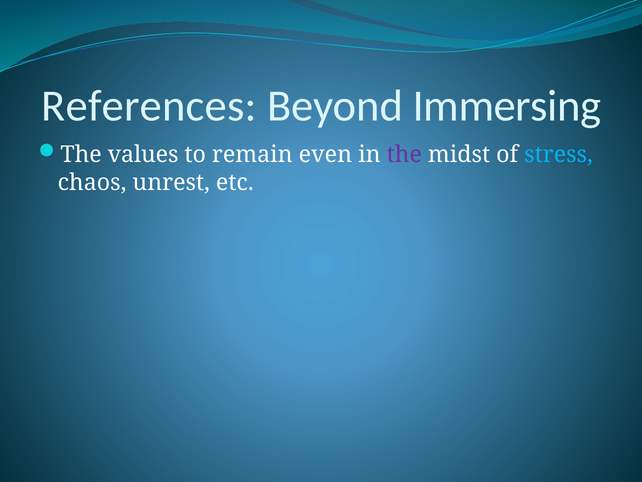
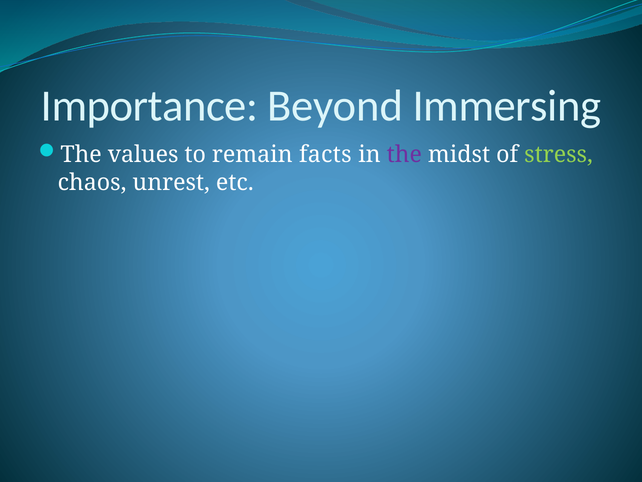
References: References -> Importance
even: even -> facts
stress colour: light blue -> light green
